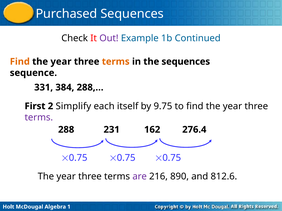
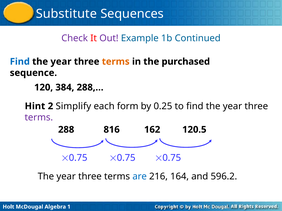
Purchased: Purchased -> Substitute
Check colour: black -> purple
Find at (20, 62) colour: orange -> blue
the sequences: sequences -> purchased
331: 331 -> 120
First: First -> Hint
itself: itself -> form
9.75: 9.75 -> 0.25
231: 231 -> 816
276.4: 276.4 -> 120.5
are colour: purple -> blue
890: 890 -> 164
812.6: 812.6 -> 596.2
